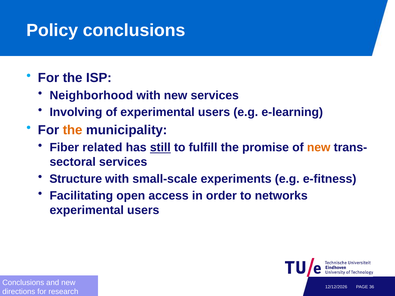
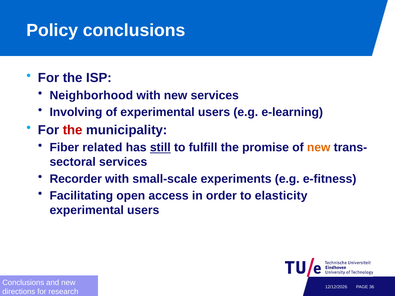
the at (73, 130) colour: orange -> red
Structure: Structure -> Recorder
networks: networks -> elasticity
